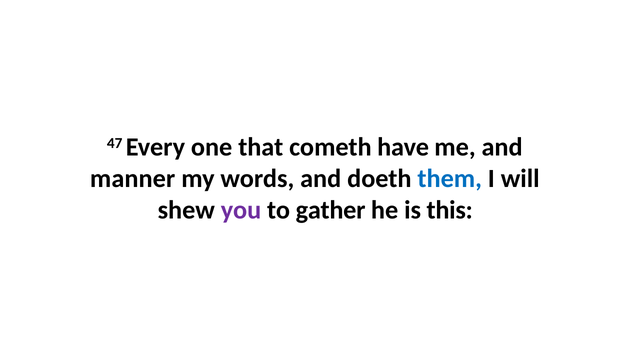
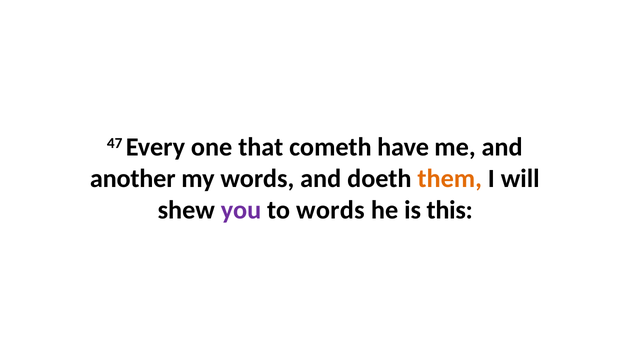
manner: manner -> another
them colour: blue -> orange
to gather: gather -> words
